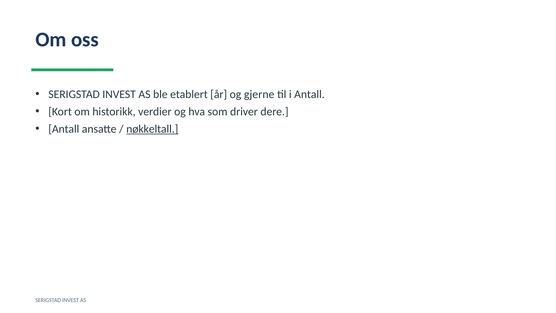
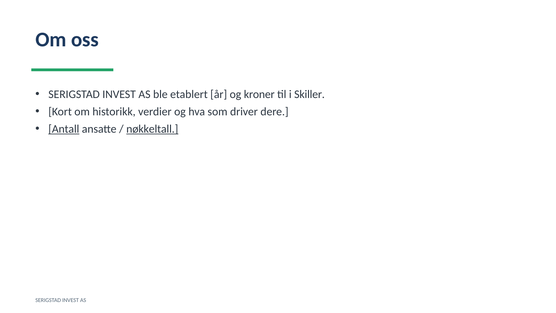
gjerne: gjerne -> kroner
i Antall: Antall -> Skiller
Antall at (64, 129) underline: none -> present
